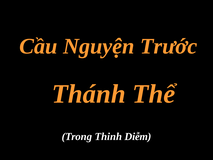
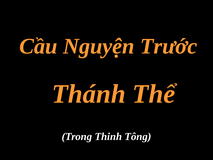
Diễm: Diễm -> Tông
